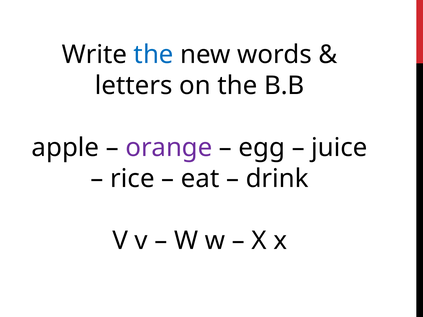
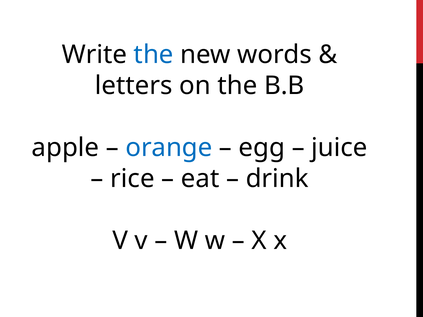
orange colour: purple -> blue
